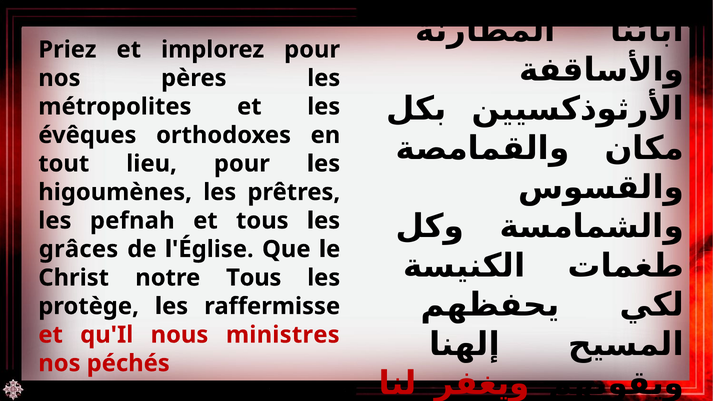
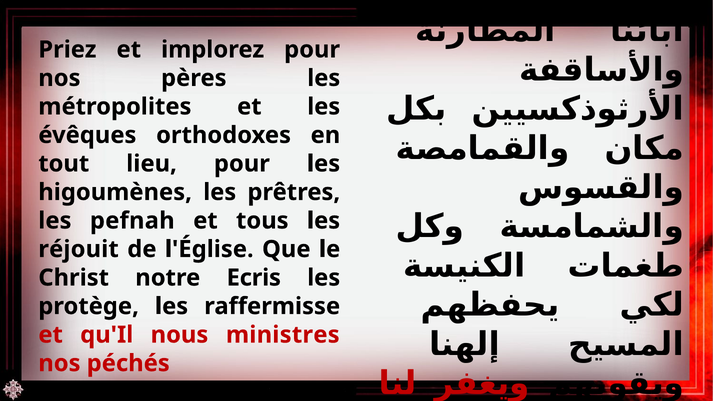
grâces: grâces -> réjouit
notre Tous: Tous -> Ecris
